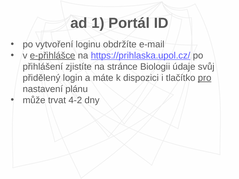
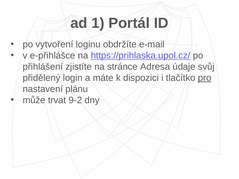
e-přihlášce underline: present -> none
Biologii: Biologii -> Adresa
4-2: 4-2 -> 9-2
